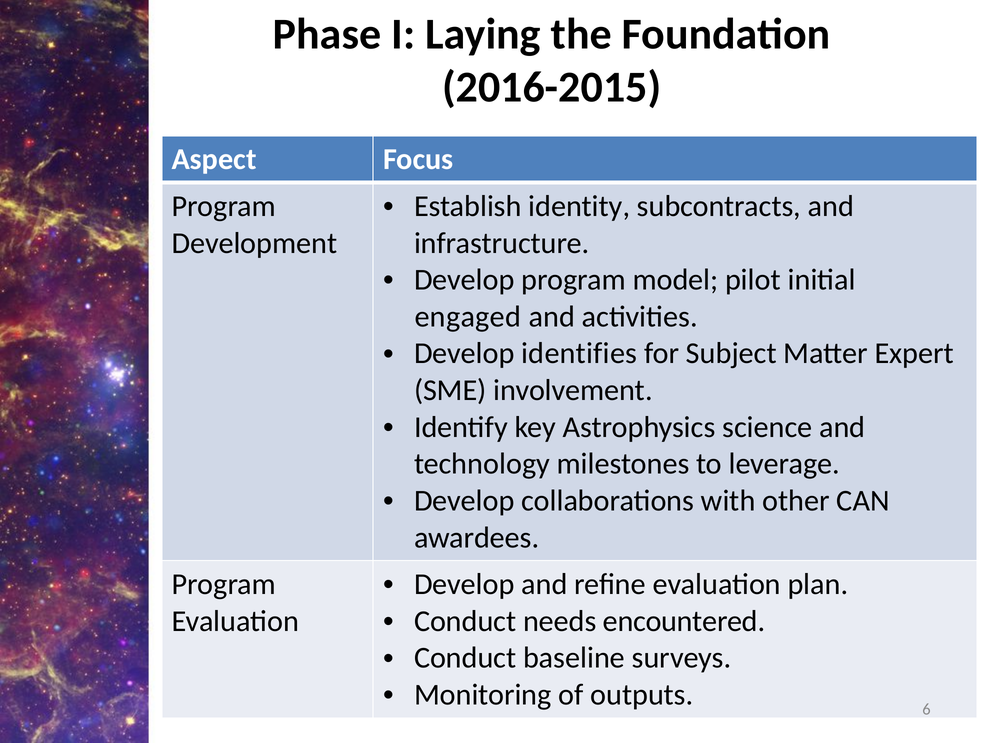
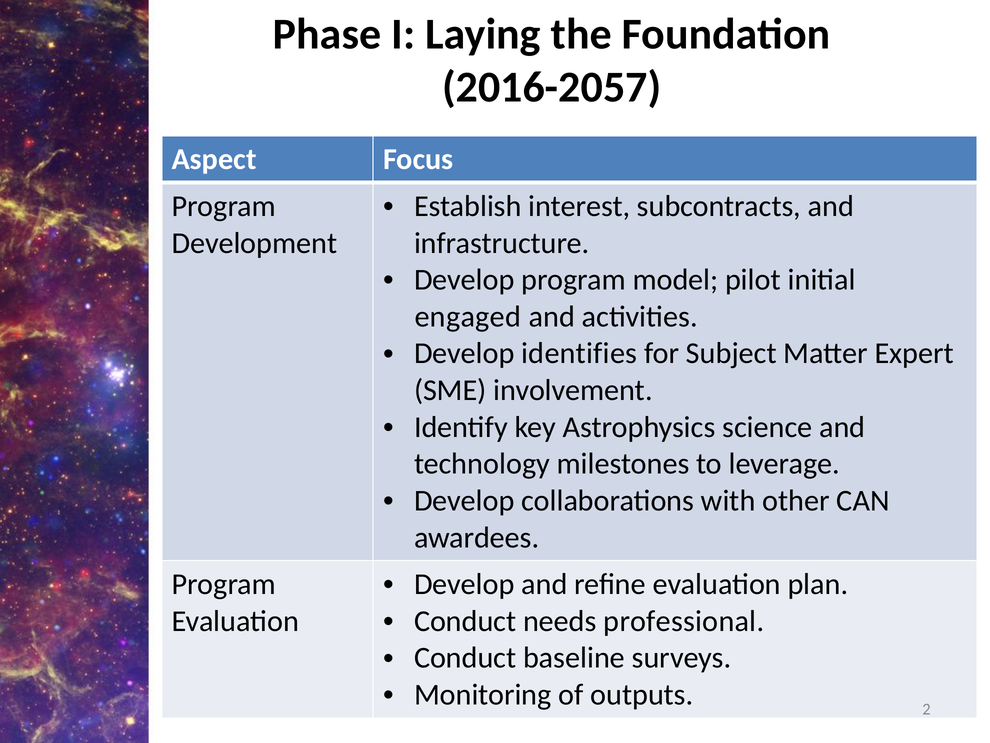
2016-2015: 2016-2015 -> 2016-2057
identity: identity -> interest
encountered: encountered -> professional
6: 6 -> 2
